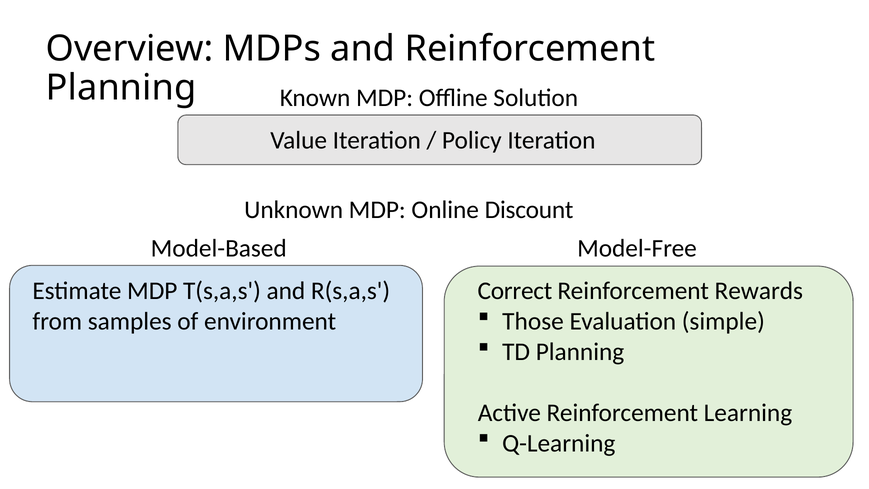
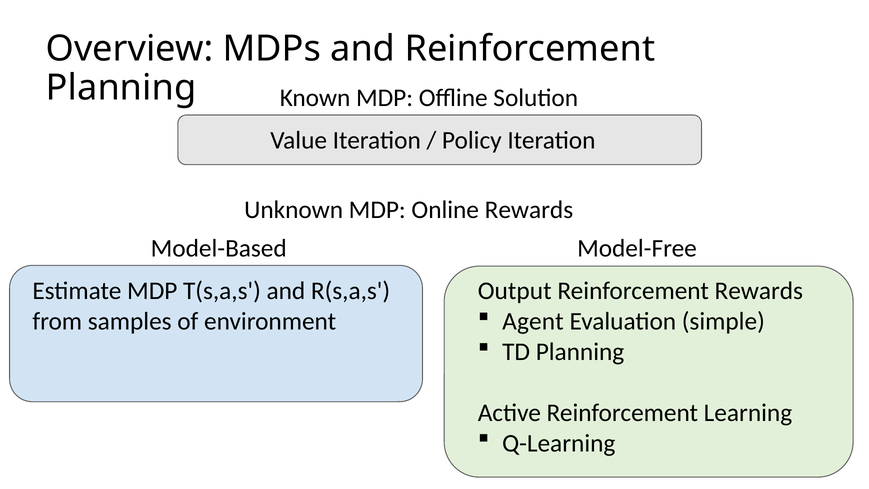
Online Discount: Discount -> Rewards
Correct: Correct -> Output
Those: Those -> Agent
